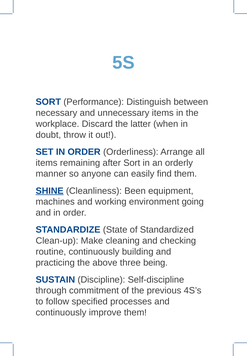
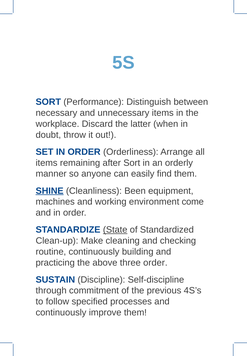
going: going -> come
State underline: none -> present
three being: being -> order
